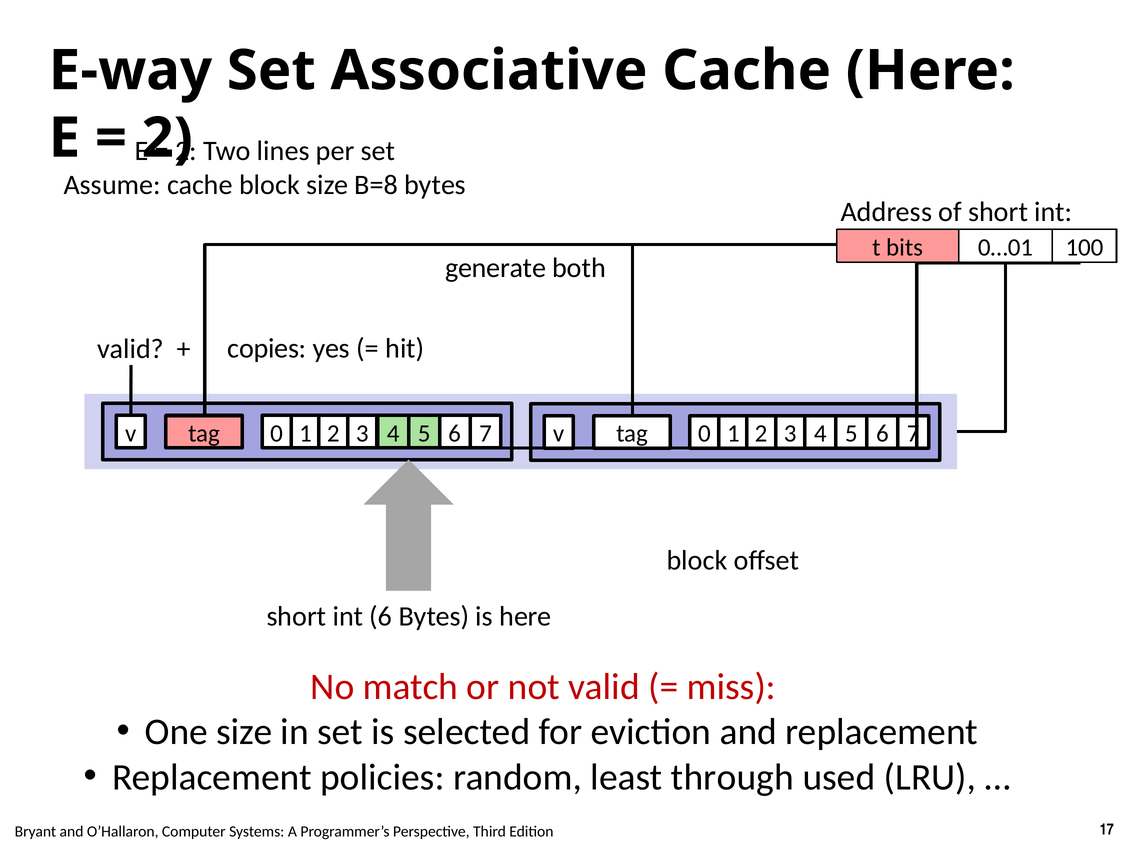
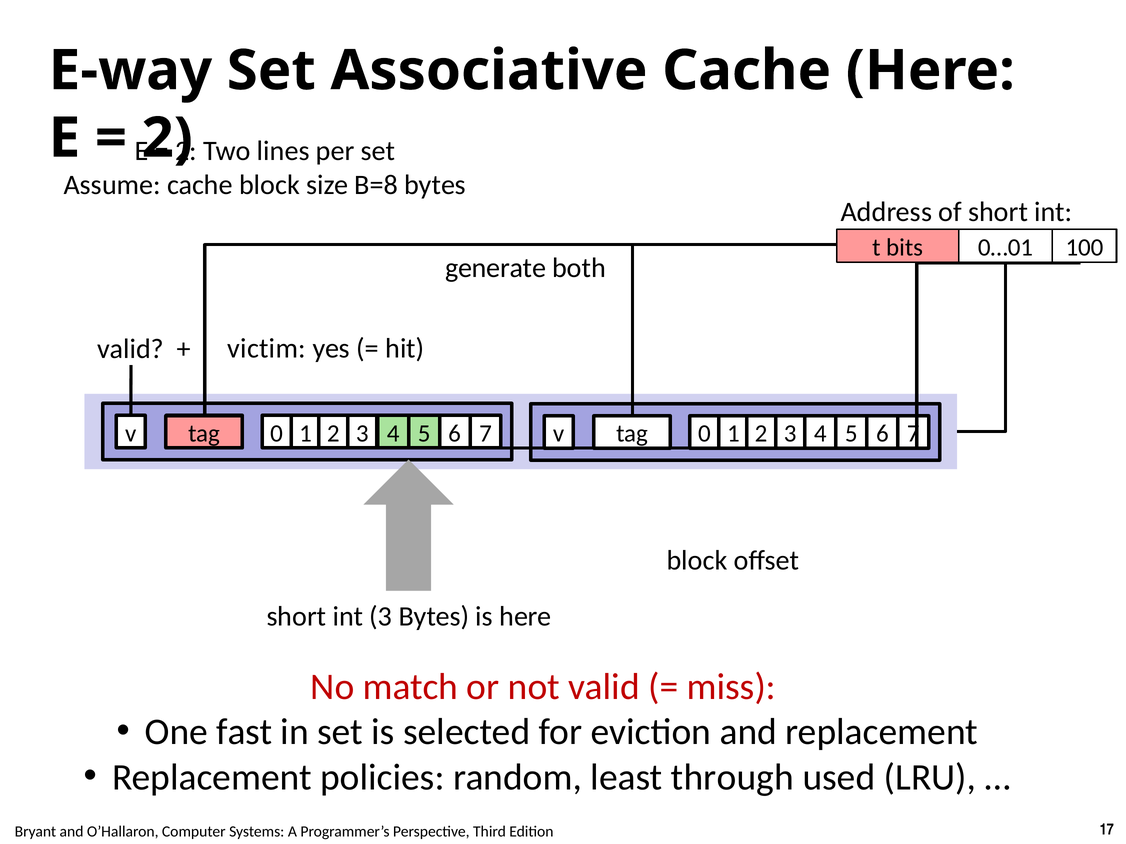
copies: copies -> victim
int 6: 6 -> 3
One size: size -> fast
